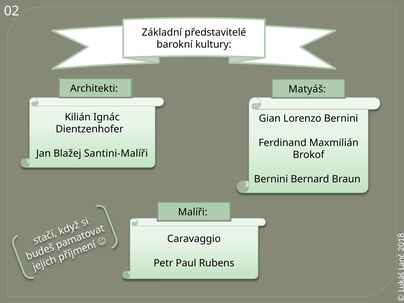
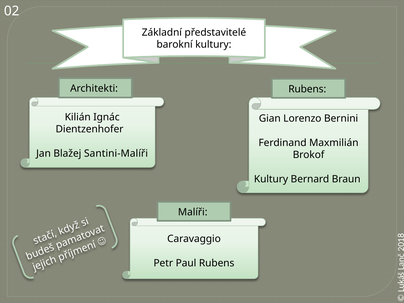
Matyáš at (307, 89): Matyáš -> Rubens
Bernini at (271, 179): Bernini -> Kultury
